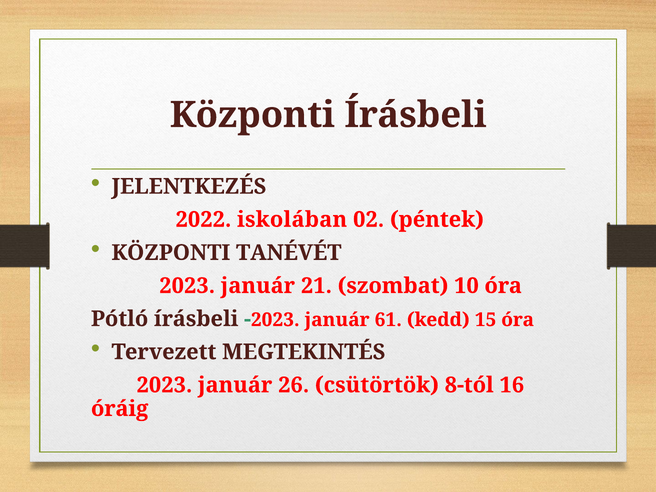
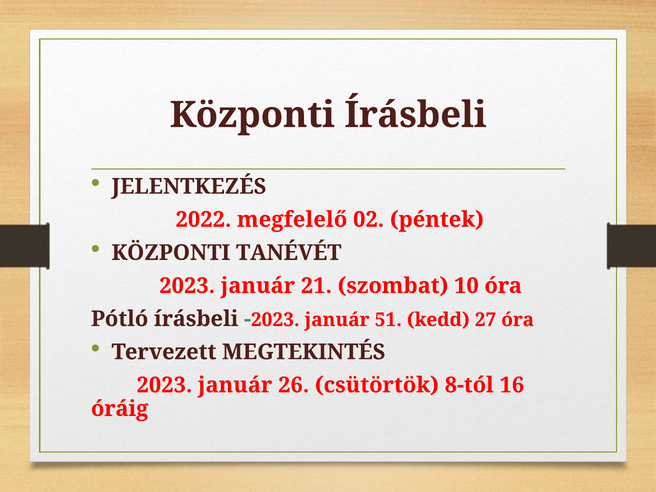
iskolában: iskolában -> megfelelő
61: 61 -> 51
15: 15 -> 27
